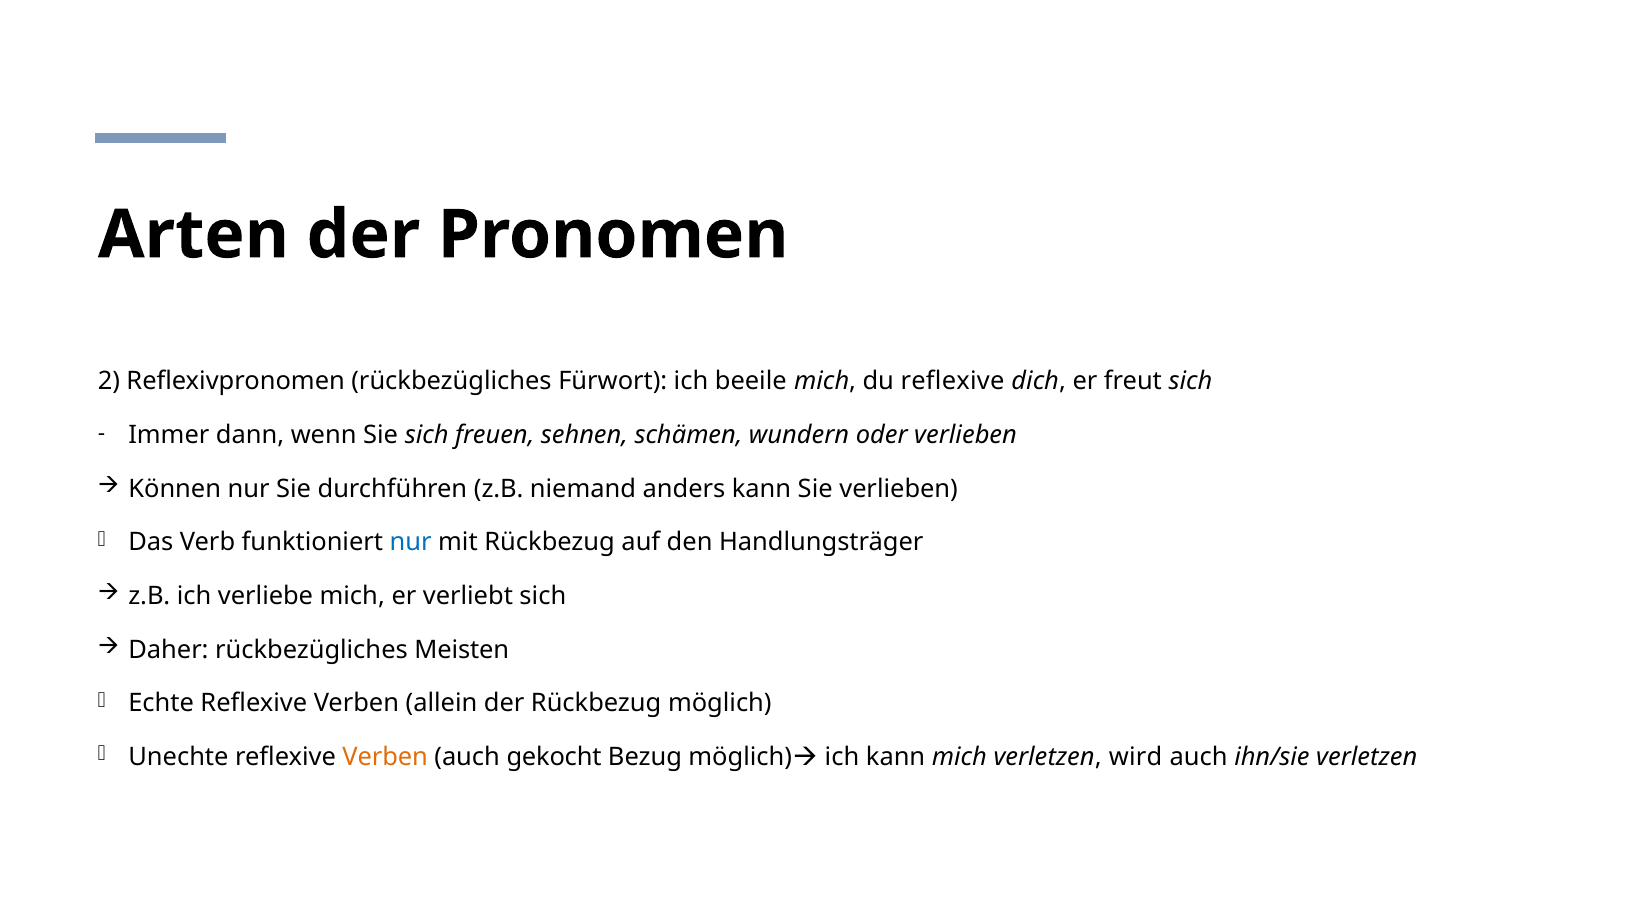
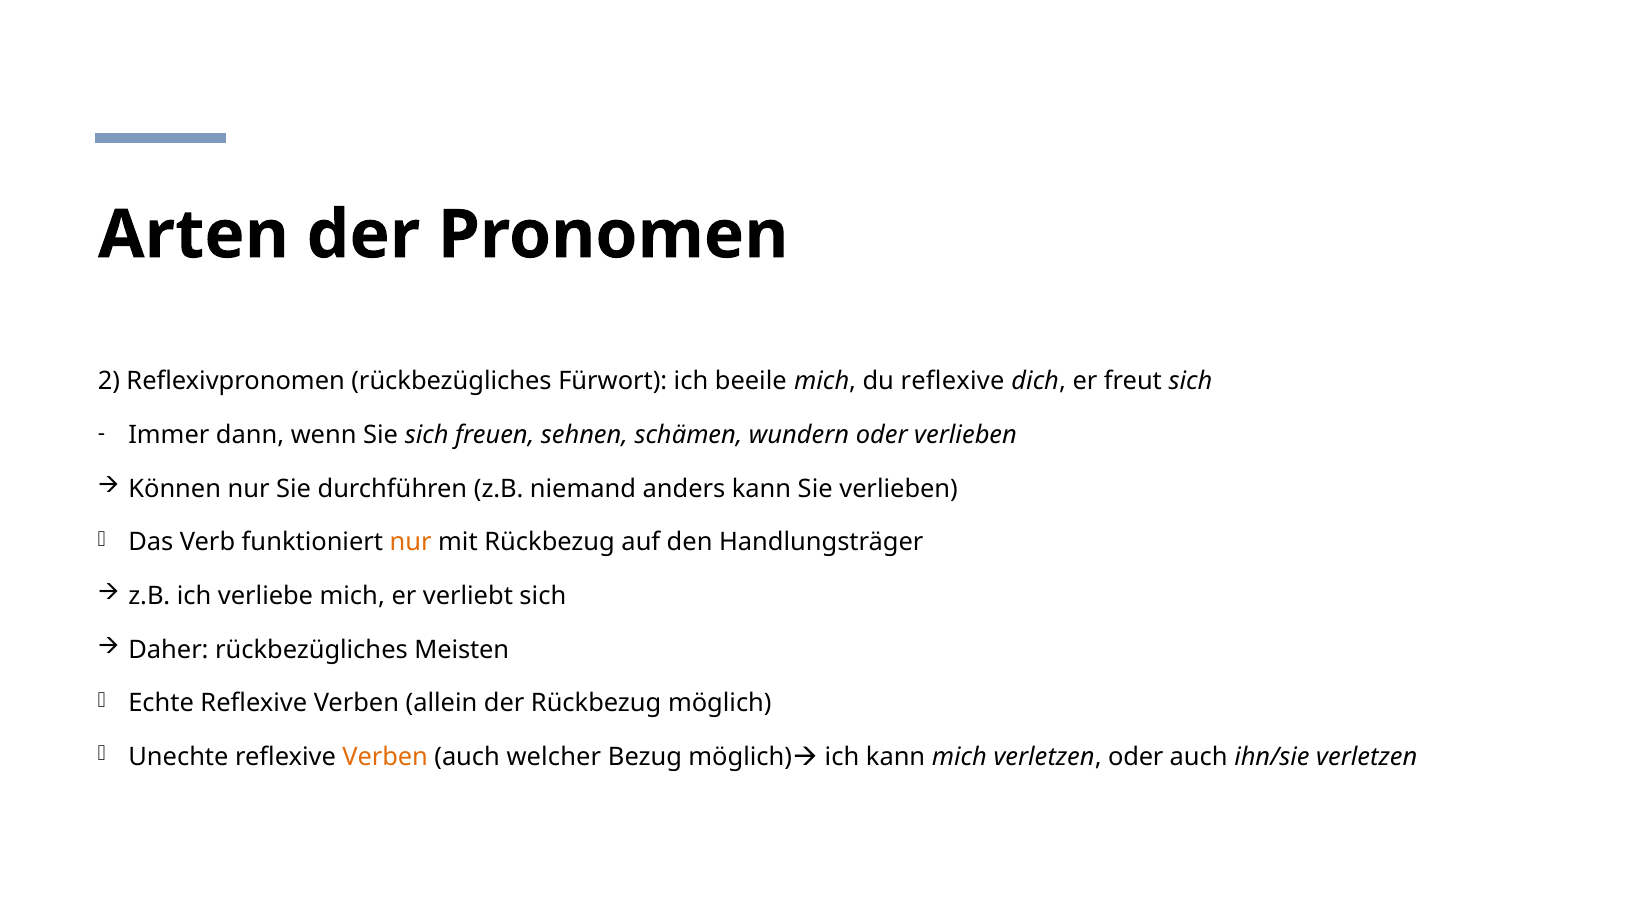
nur at (411, 542) colour: blue -> orange
gekocht: gekocht -> welcher
verletzen wird: wird -> oder
